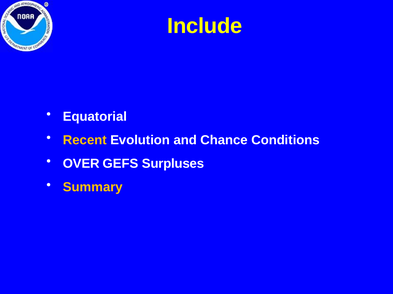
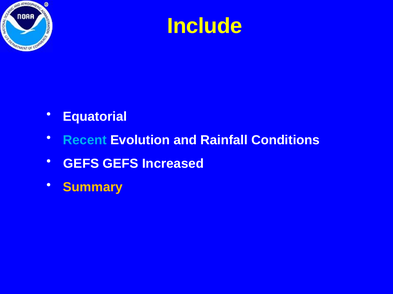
Recent colour: yellow -> light blue
Chance: Chance -> Rainfall
OVER at (81, 164): OVER -> GEFS
Surpluses: Surpluses -> Increased
